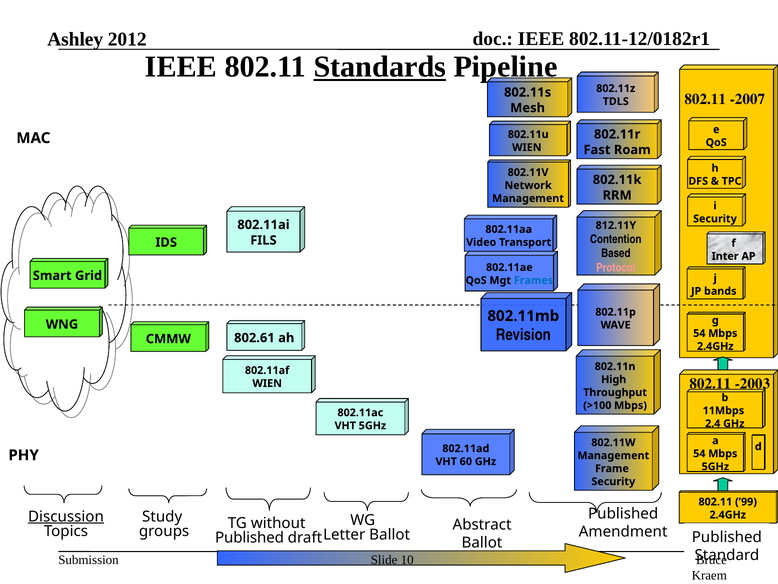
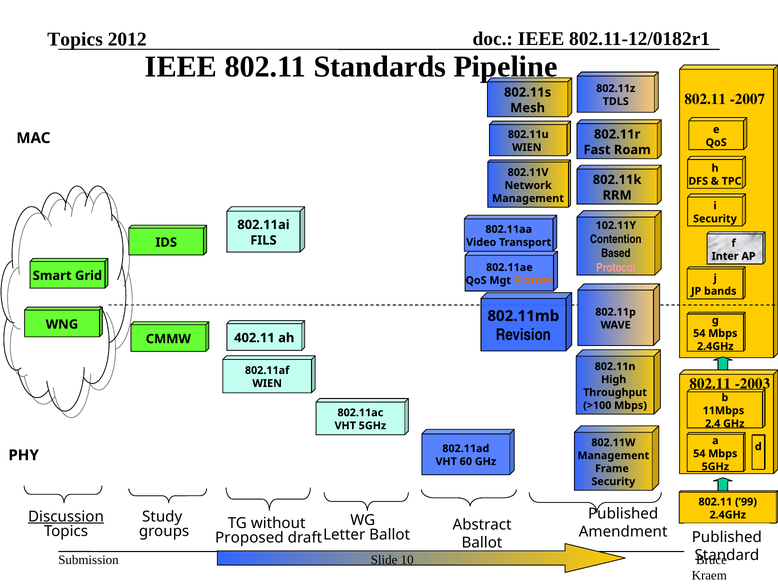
Ashley at (75, 39): Ashley -> Topics
Standards underline: present -> none
812.11Y: 812.11Y -> 102.11Y
Frames colour: blue -> orange
802.61: 802.61 -> 402.11
Published at (250, 537): Published -> Proposed
